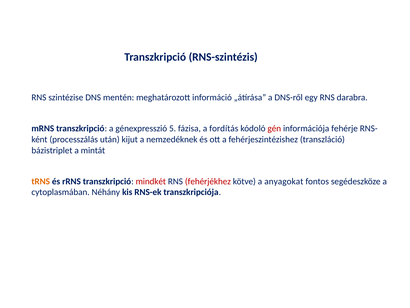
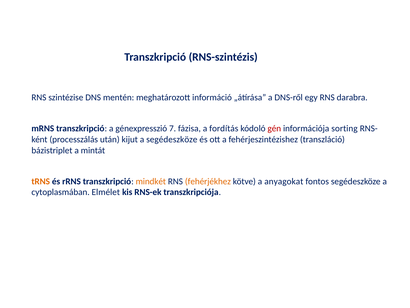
5: 5 -> 7
fehérje: fehérje -> sorting
a nemzedéknek: nemzedéknek -> segédeszköze
mindkét colour: red -> orange
fehérjékhez colour: red -> orange
Néhány: Néhány -> Elmélet
